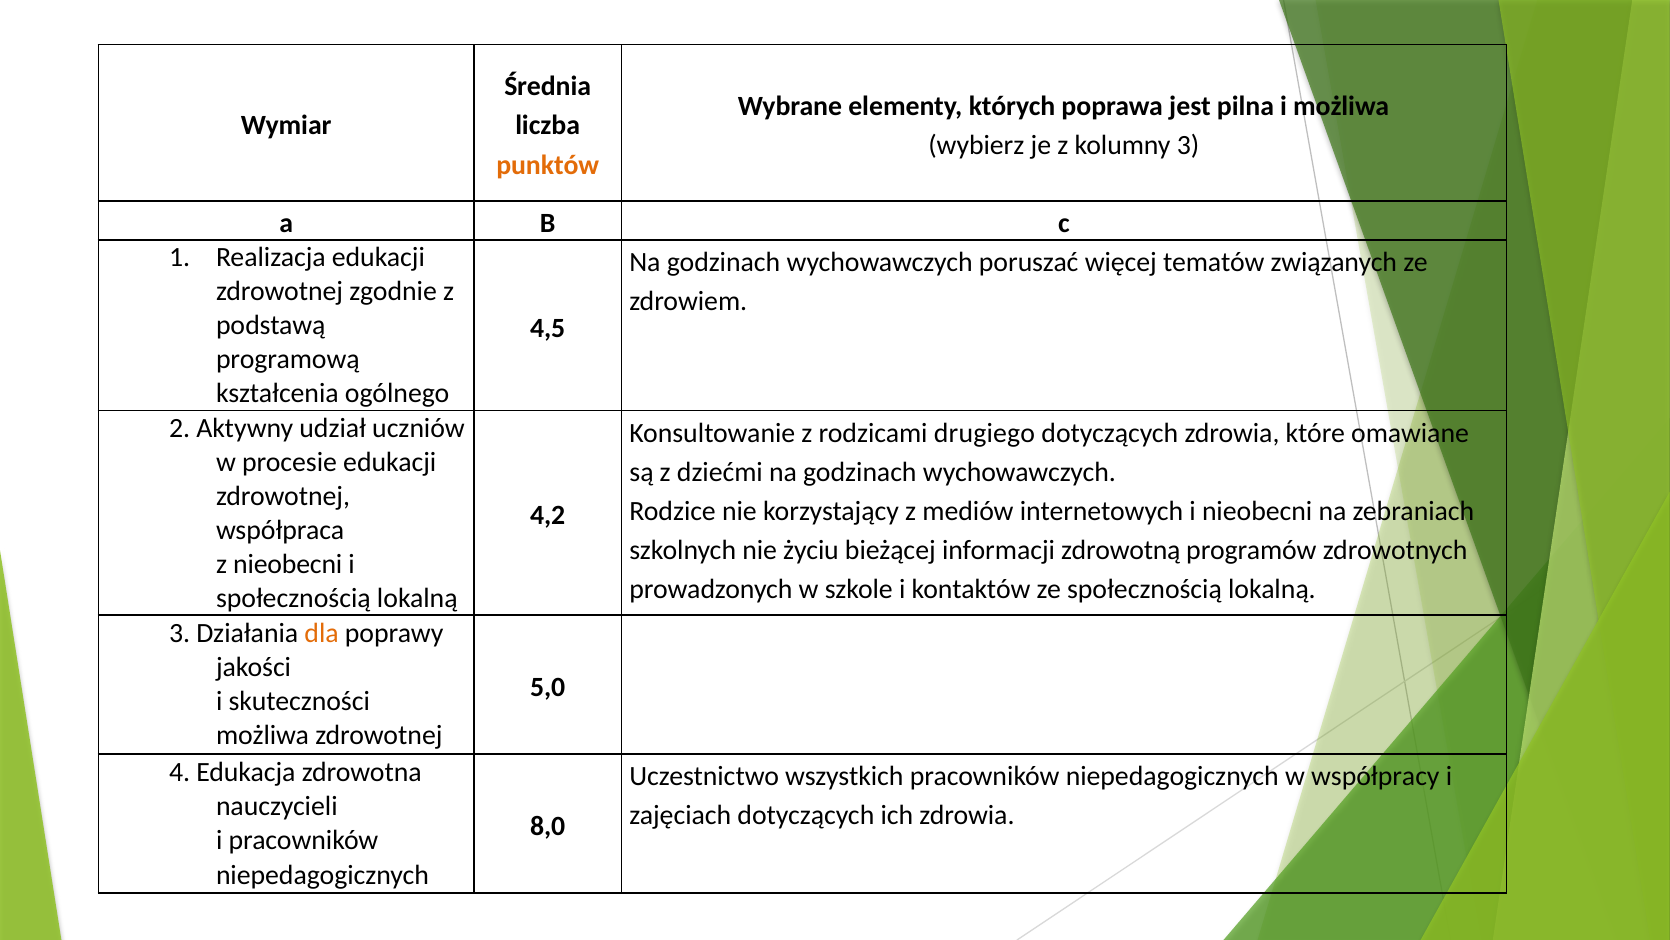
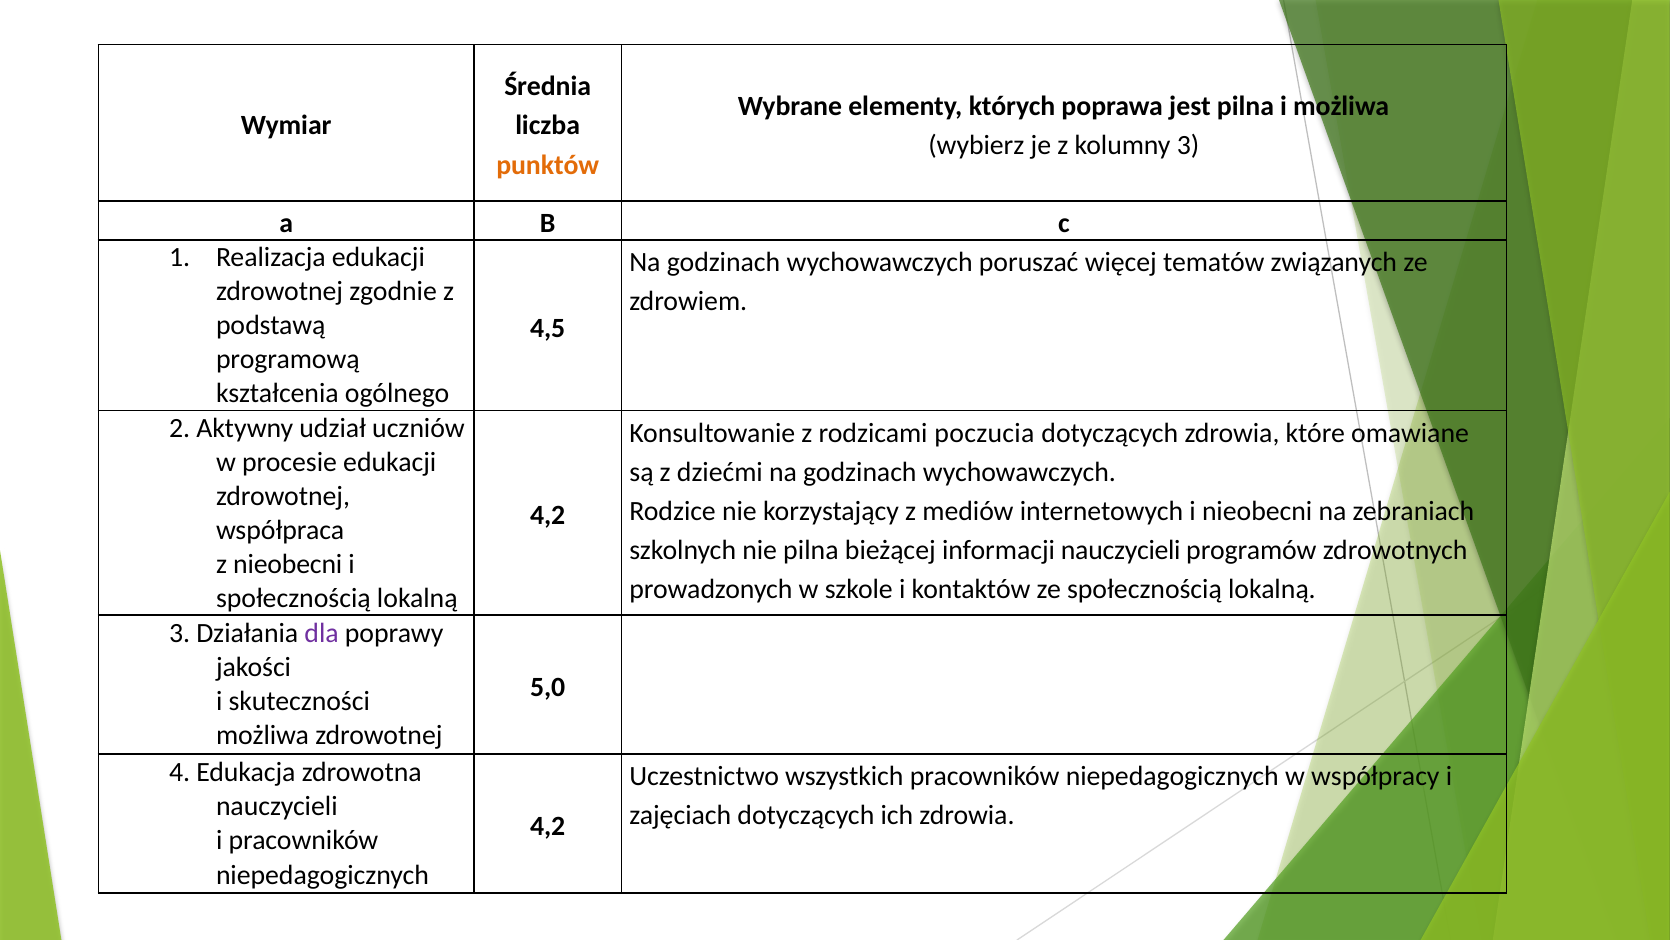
drugiego: drugiego -> poczucia
nie życiu: życiu -> pilna
informacji zdrowotną: zdrowotną -> nauczycieli
dla colour: orange -> purple
8,0 at (548, 826): 8,0 -> 4,2
